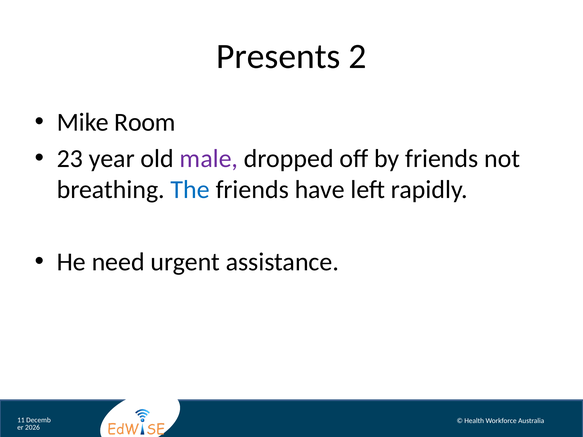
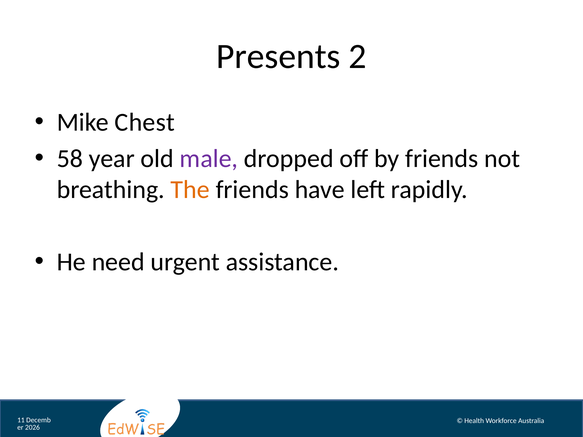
Room: Room -> Chest
23: 23 -> 58
The colour: blue -> orange
